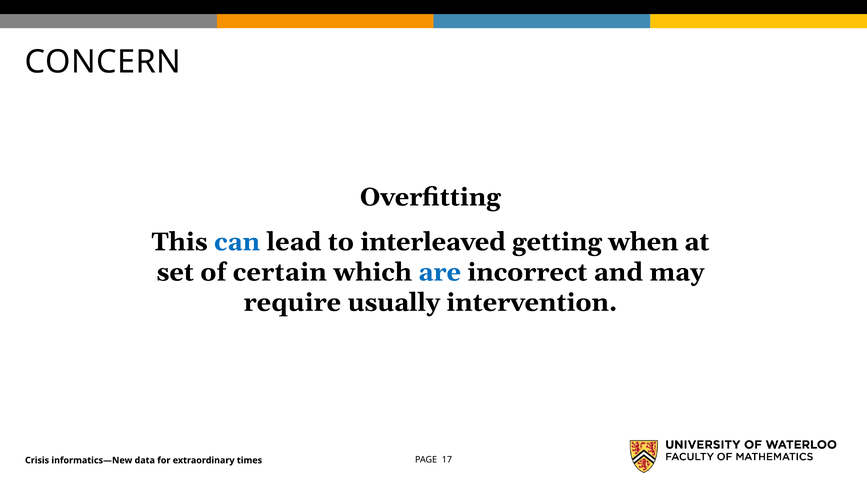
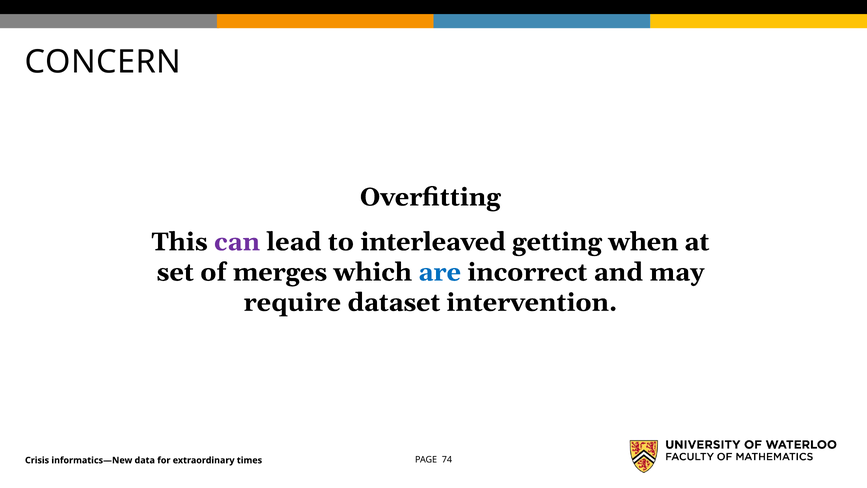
can colour: blue -> purple
certain: certain -> merges
usually: usually -> dataset
17: 17 -> 74
